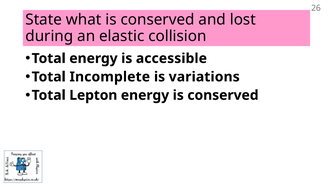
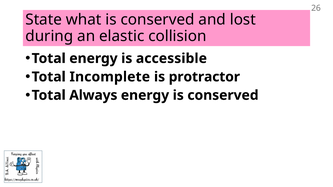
variations: variations -> protractor
Lepton: Lepton -> Always
